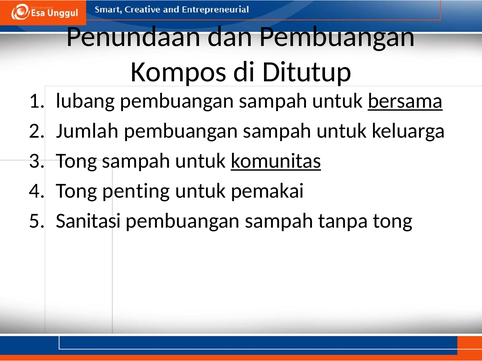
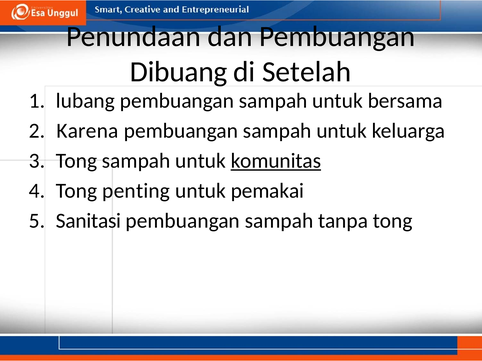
Kompos: Kompos -> Dibuang
Ditutup: Ditutup -> Setelah
bersama underline: present -> none
Jumlah: Jumlah -> Karena
